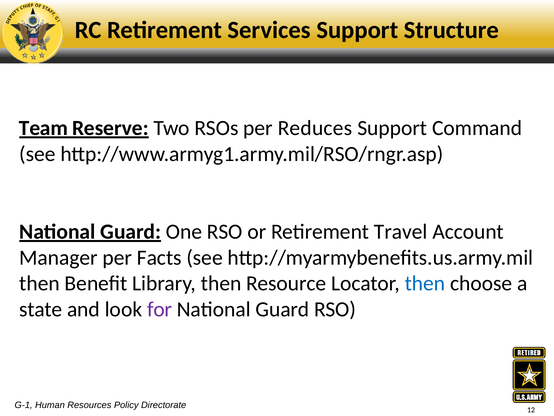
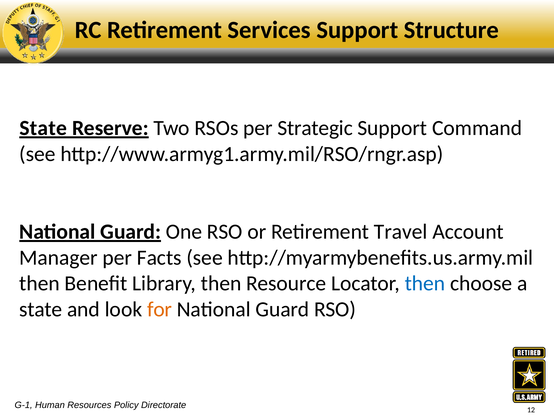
Team at (43, 128): Team -> State
Reduces: Reduces -> Strategic
for colour: purple -> orange
